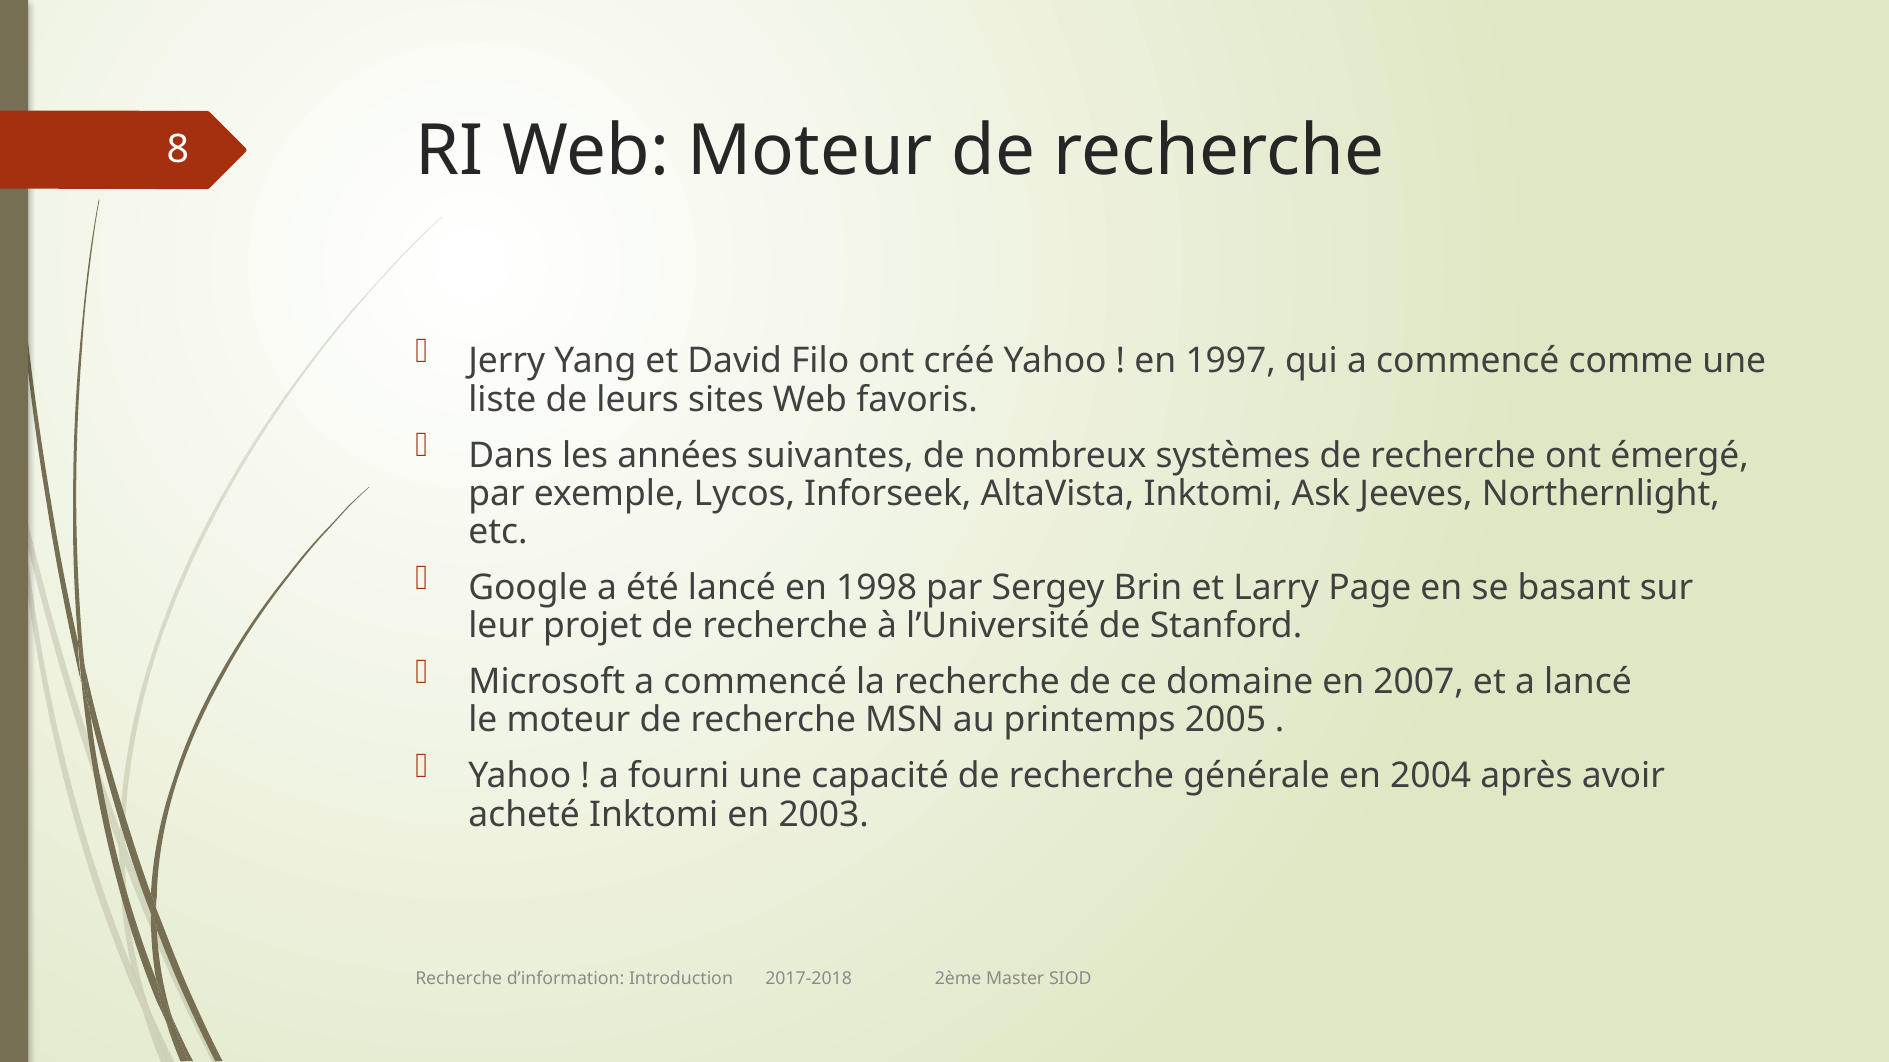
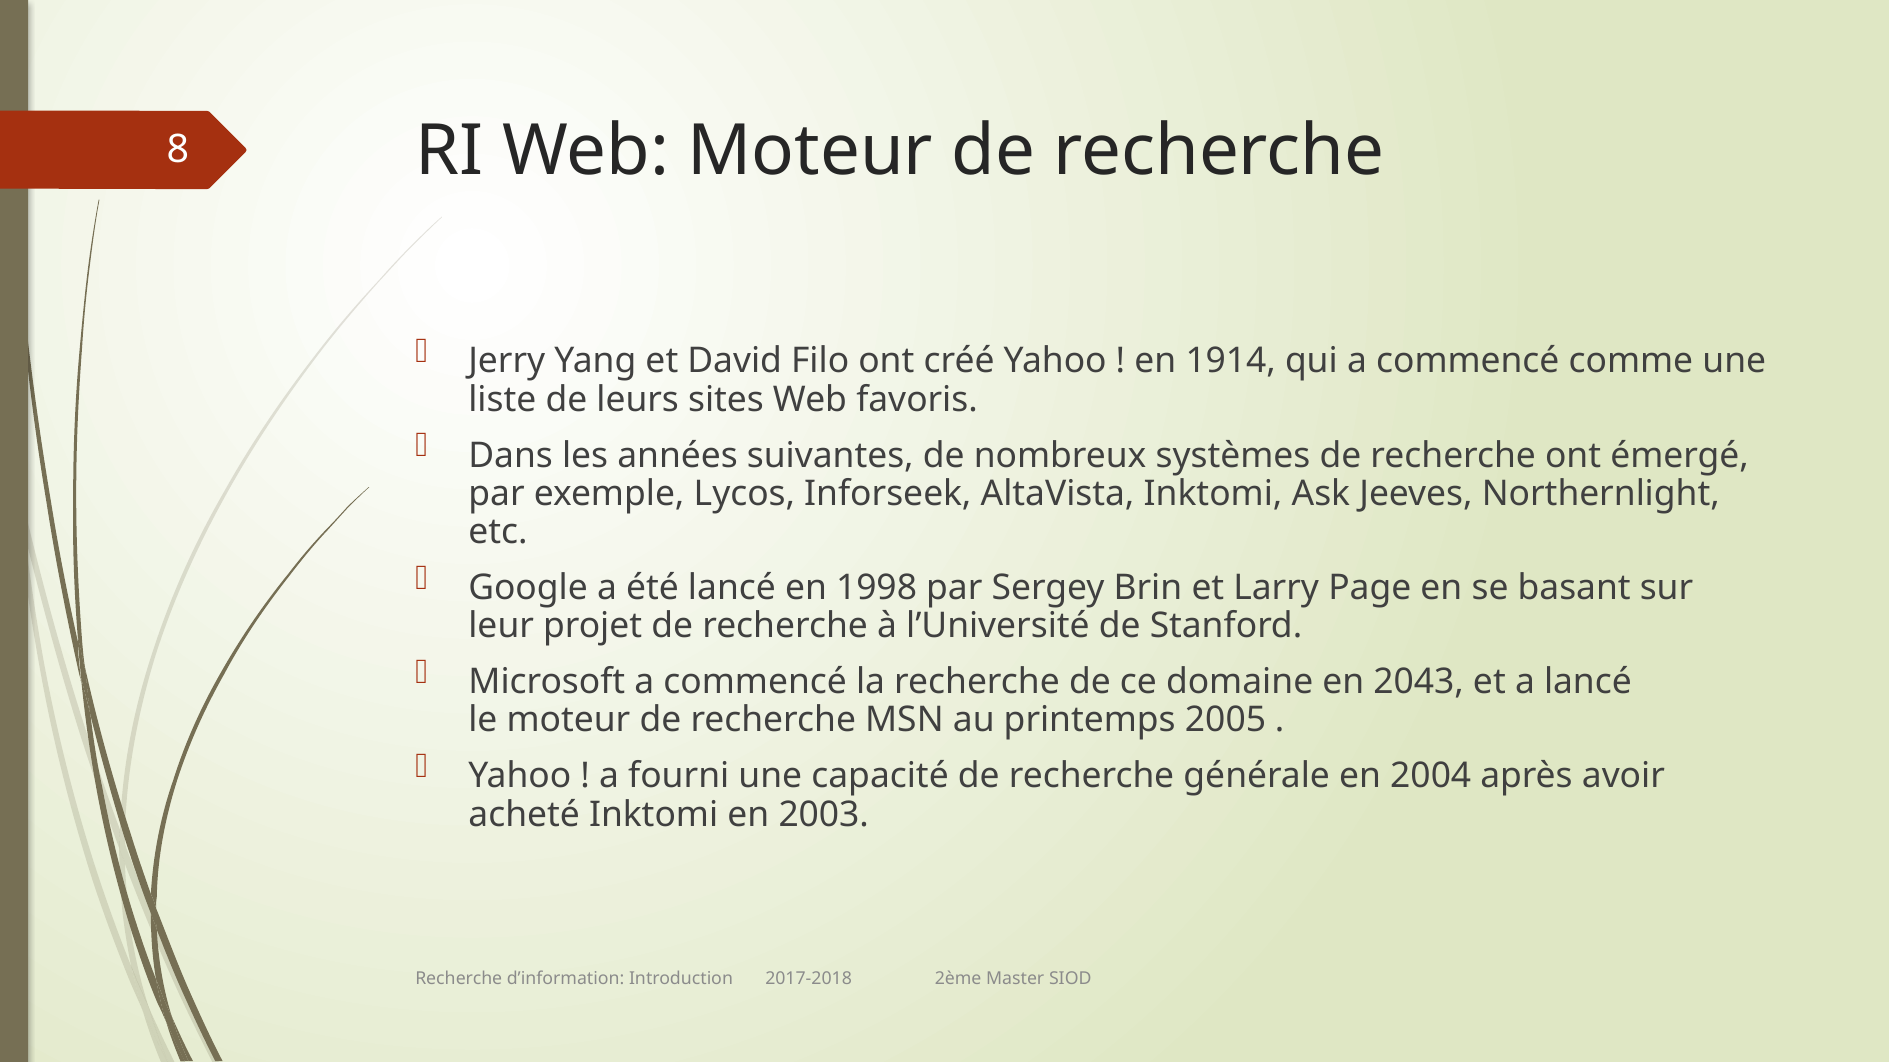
1997: 1997 -> 1914
2007: 2007 -> 2043
